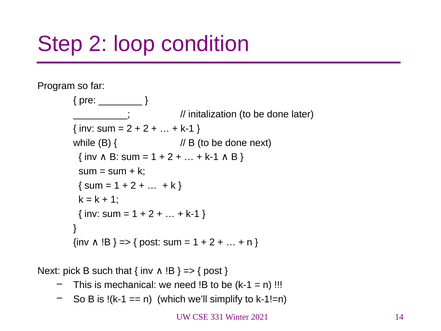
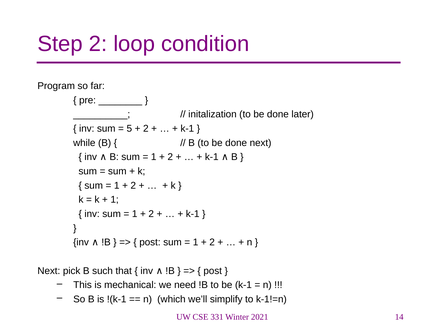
2 at (129, 129): 2 -> 5
